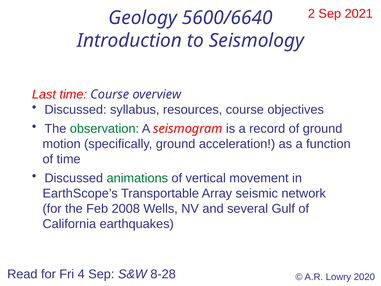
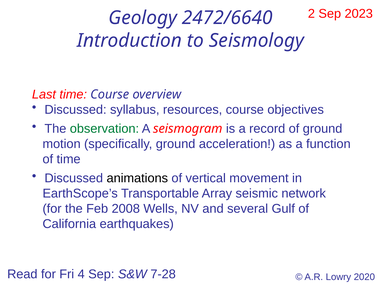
2021: 2021 -> 2023
5600/6640: 5600/6640 -> 2472/6640
animations colour: green -> black
8-28: 8-28 -> 7-28
